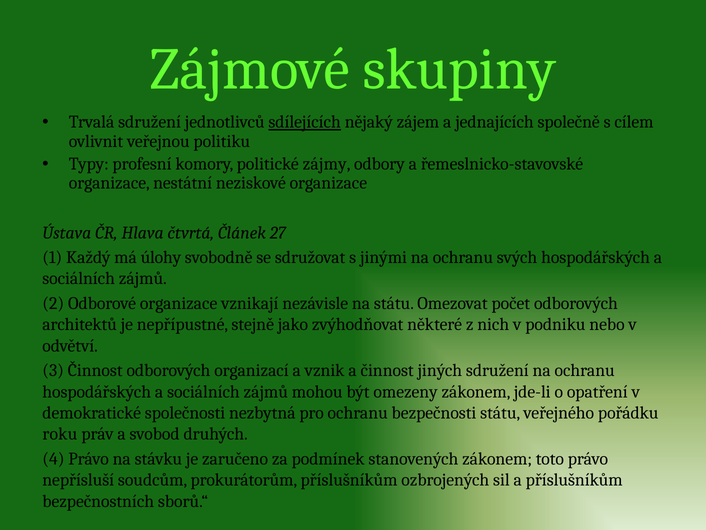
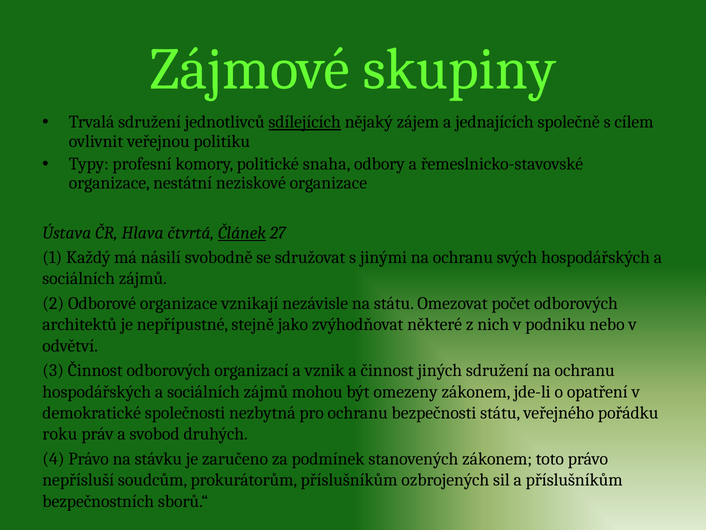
zájmy: zájmy -> snaha
Článek underline: none -> present
úlohy: úlohy -> násilí
